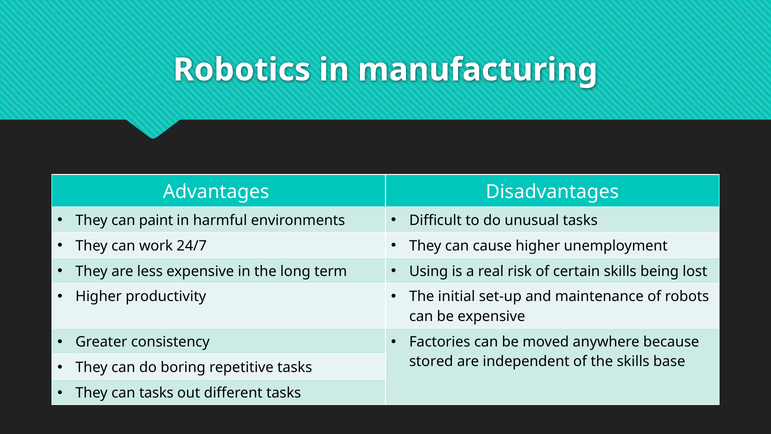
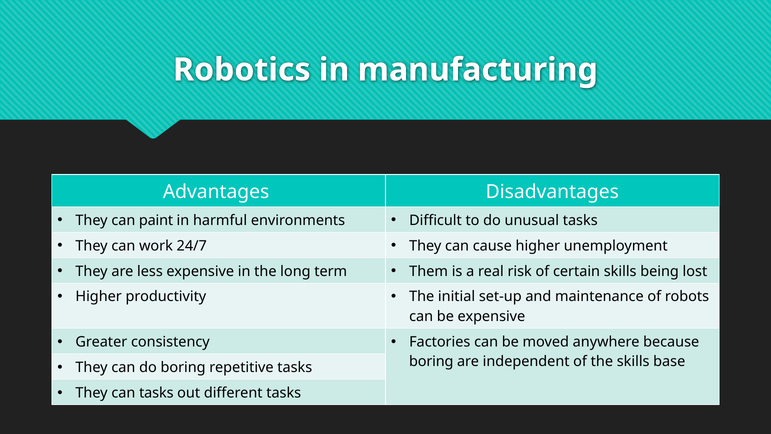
Using: Using -> Them
stored at (431, 361): stored -> boring
